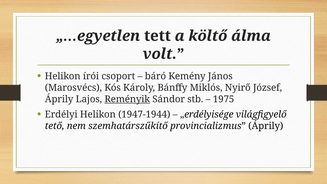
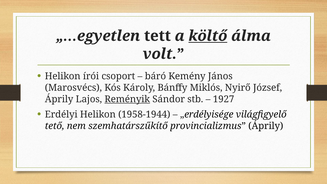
költő underline: none -> present
1975: 1975 -> 1927
1947-1944: 1947-1944 -> 1958-1944
